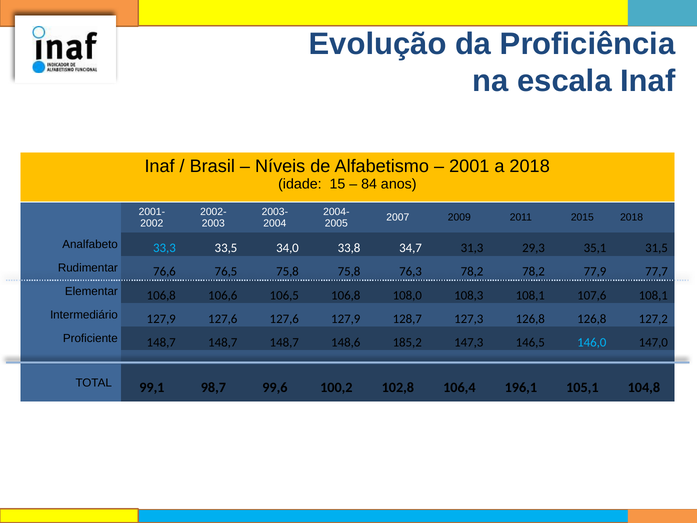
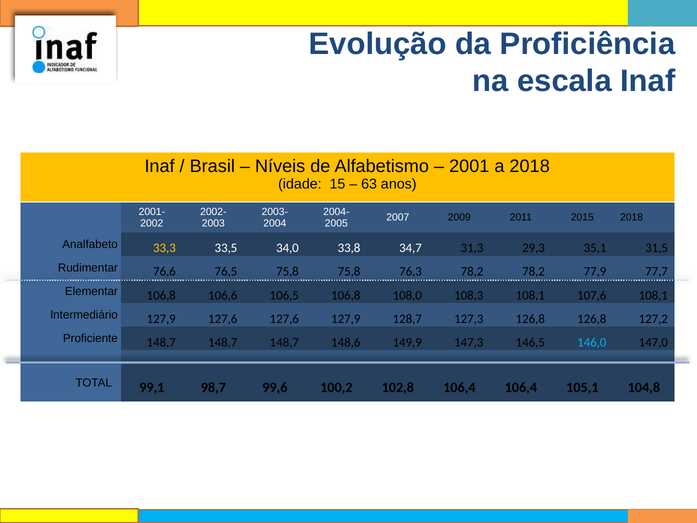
84: 84 -> 63
33,3 colour: light blue -> yellow
185,2: 185,2 -> 149,9
106,4 196,1: 196,1 -> 106,4
